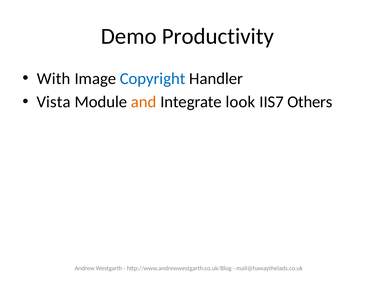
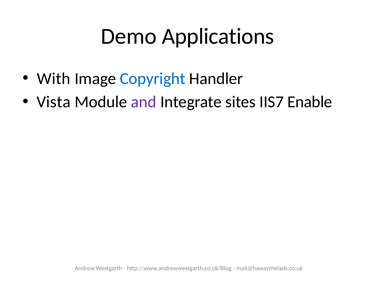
Productivity: Productivity -> Applications
and colour: orange -> purple
look: look -> sites
Others: Others -> Enable
